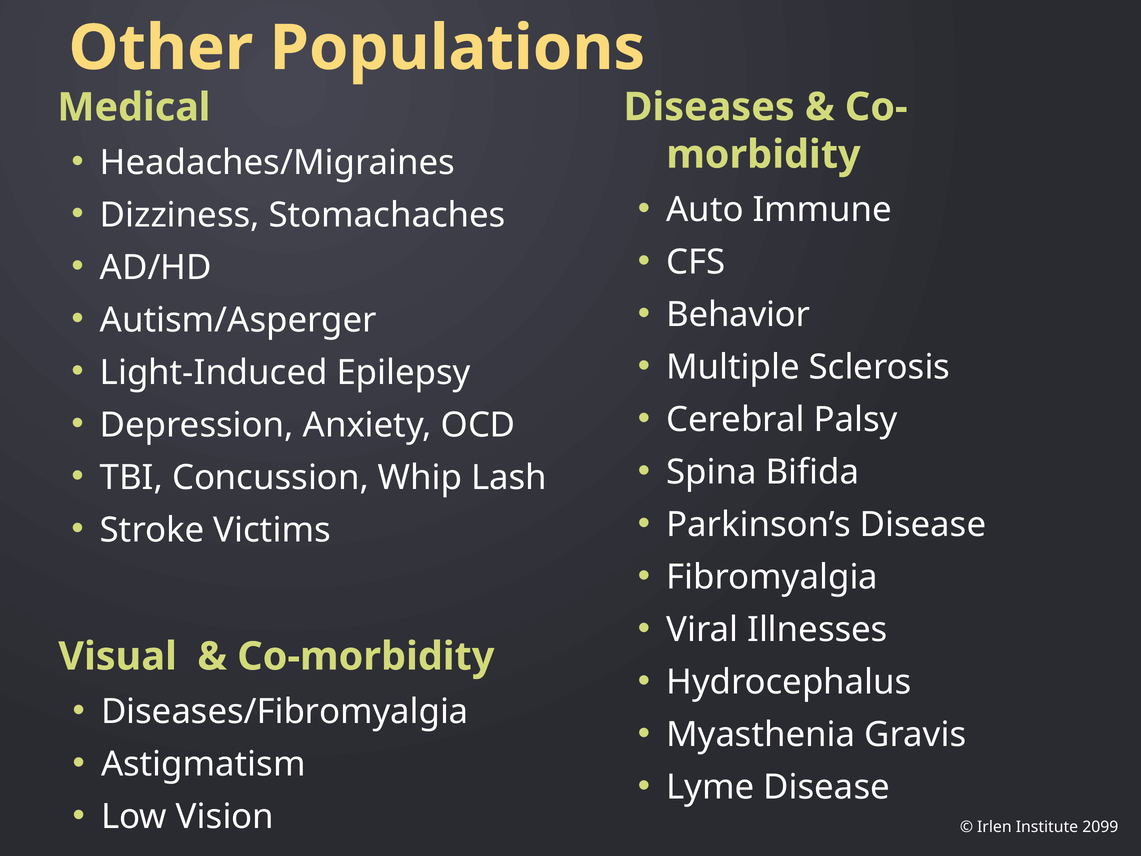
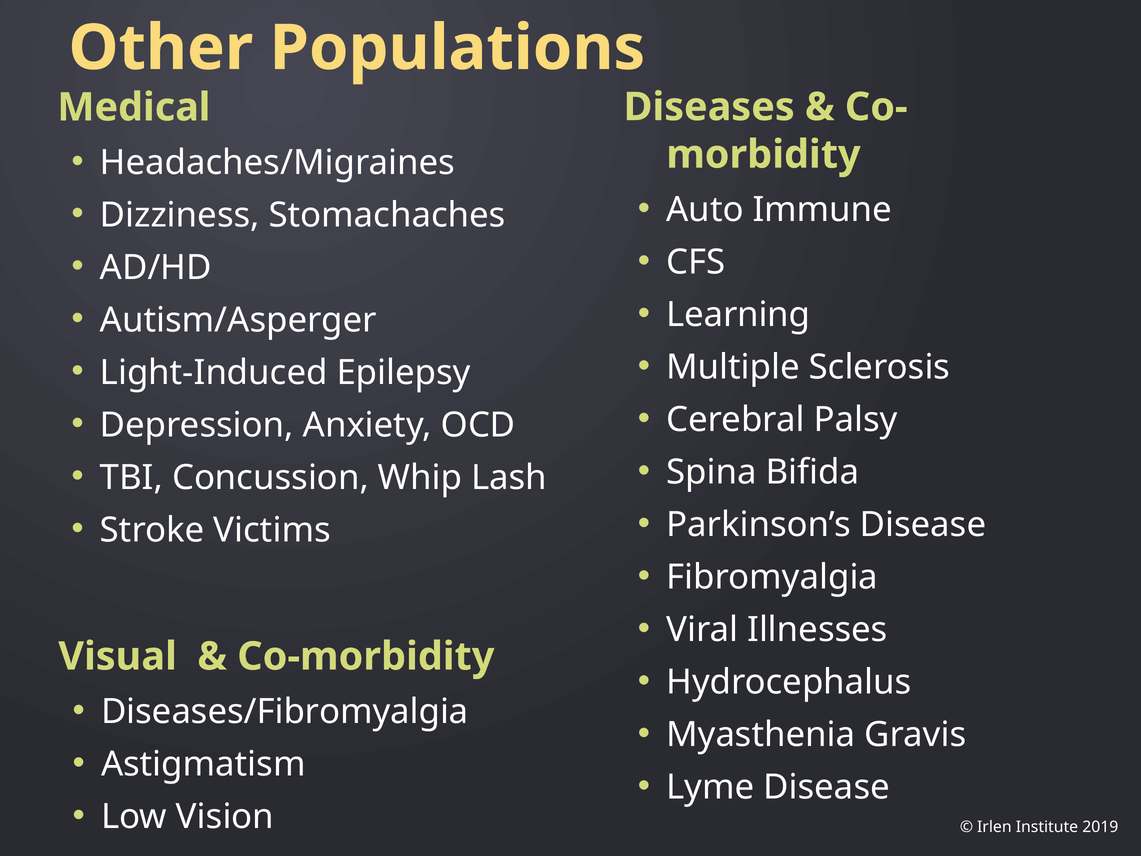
Behavior: Behavior -> Learning
2099: 2099 -> 2019
